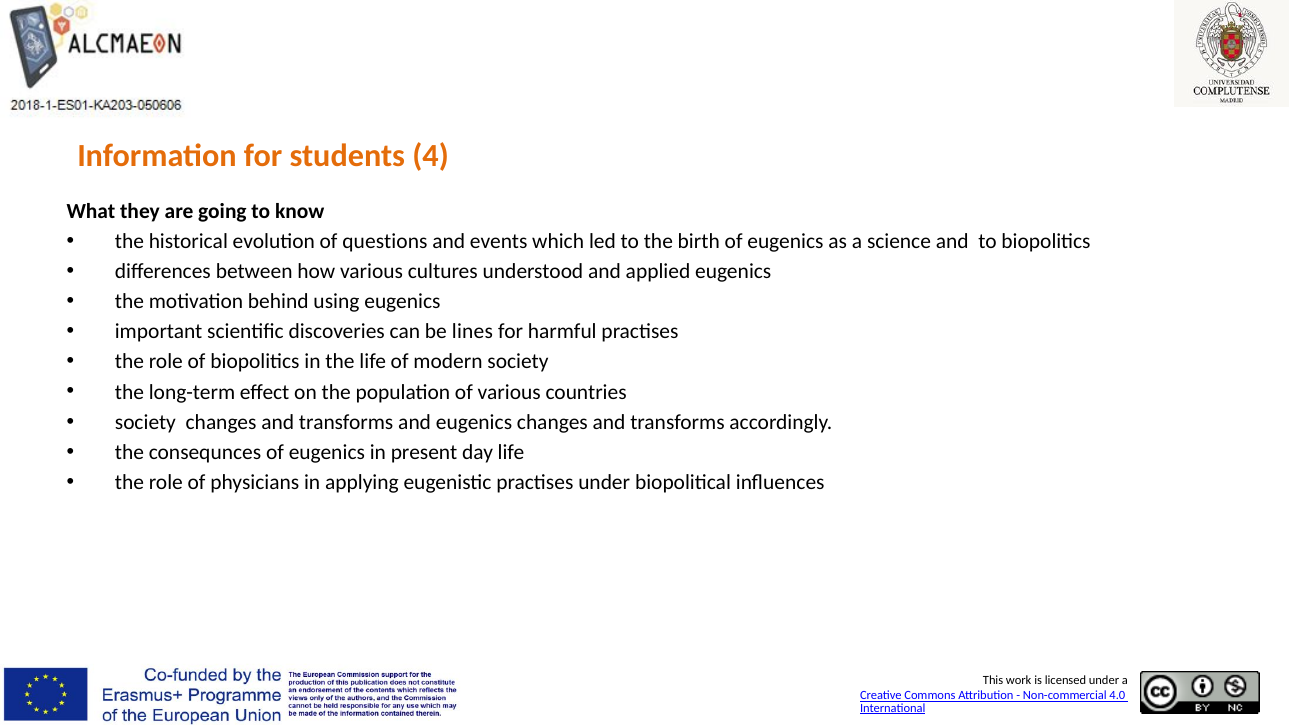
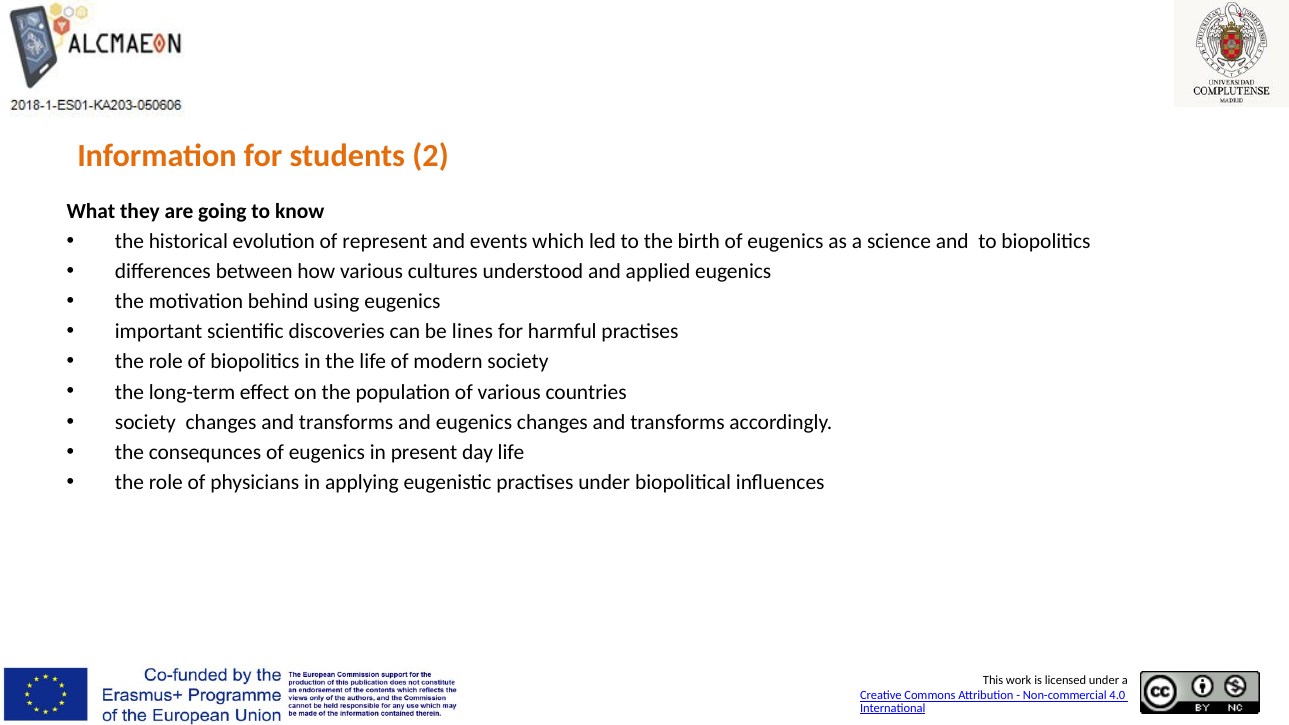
4: 4 -> 2
questions: questions -> represent
